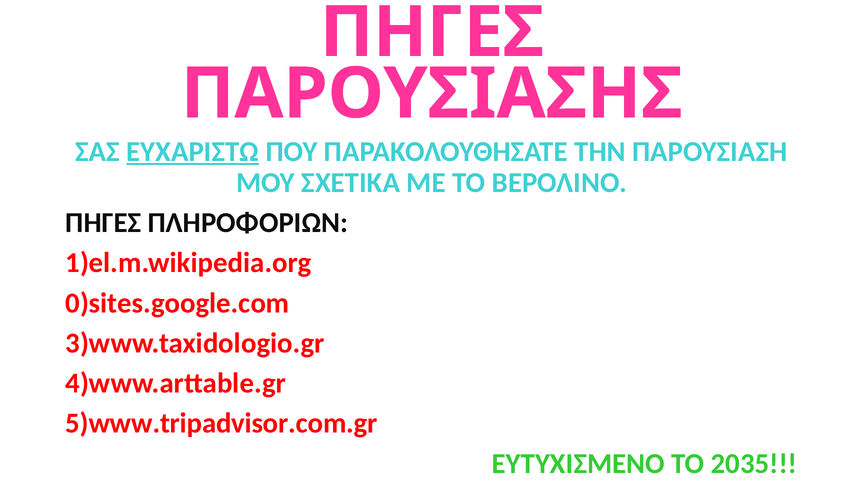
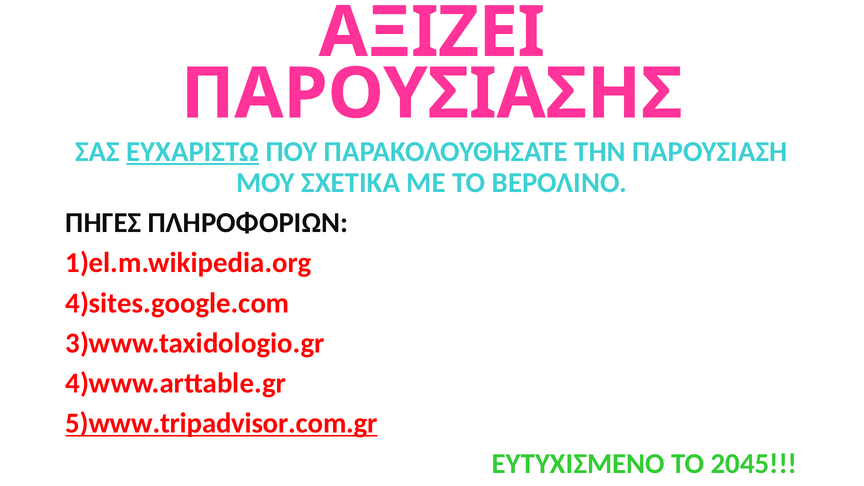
ΠΗΓΕΣ at (432, 32): ΠΗΓΕΣ -> ΑΞΙΖΕΙ
0)sites.google.com: 0)sites.google.com -> 4)sites.google.com
5)www.tripadvisor.com.gr underline: none -> present
2035: 2035 -> 2045
